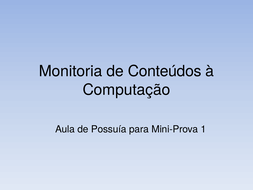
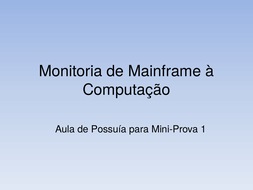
Conteúdos: Conteúdos -> Mainframe
